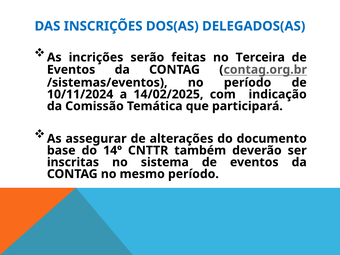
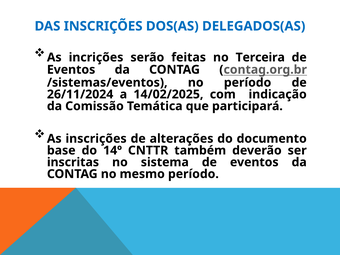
10/11/2024: 10/11/2024 -> 26/11/2024
As assegurar: assegurar -> inscrições
